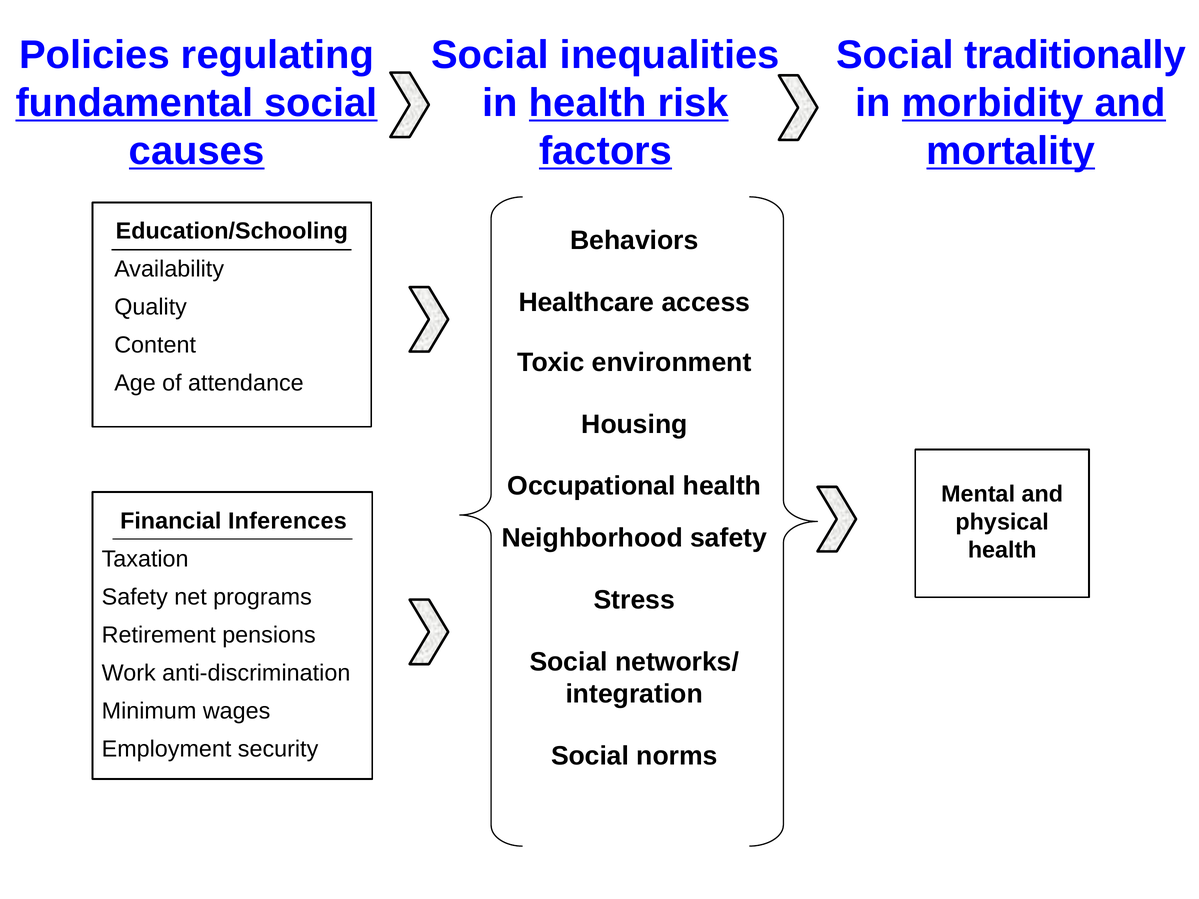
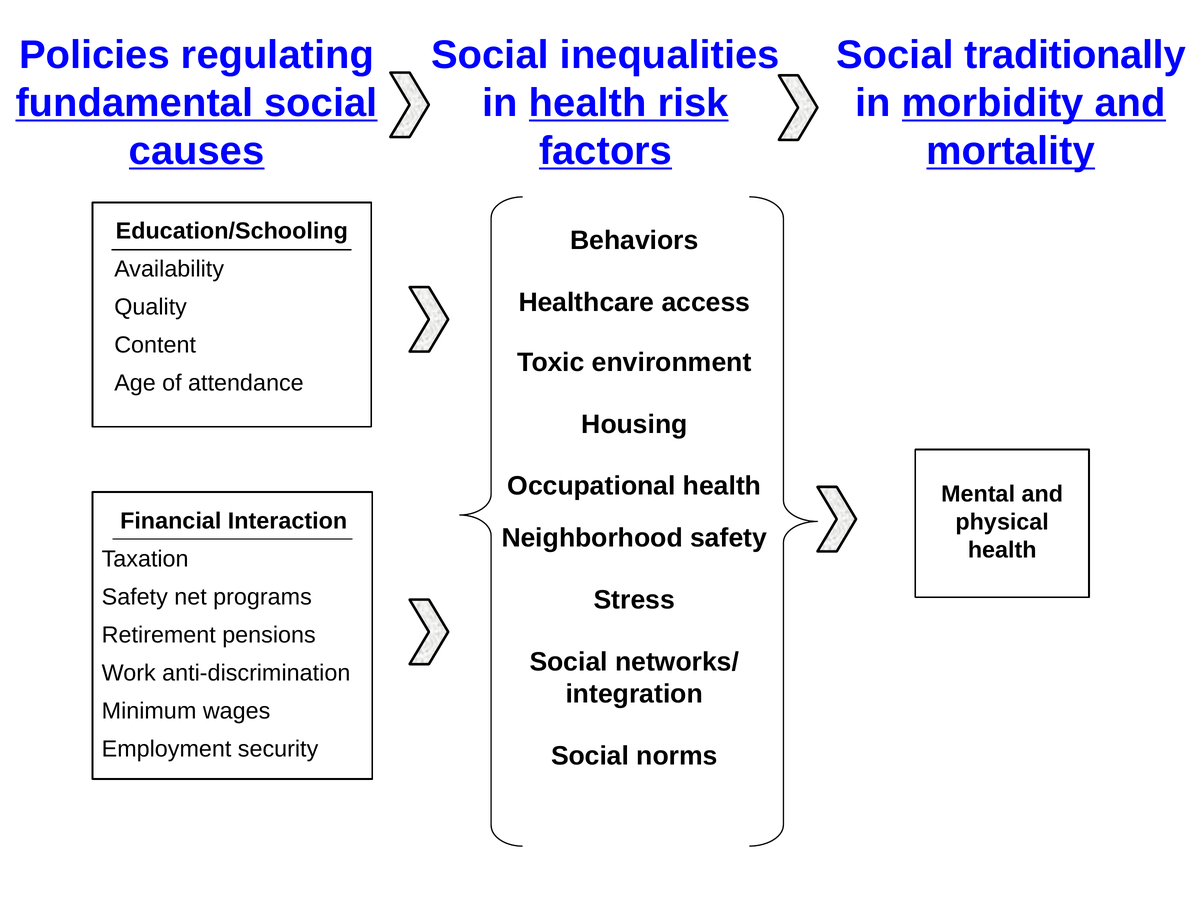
Inferences: Inferences -> Interaction
